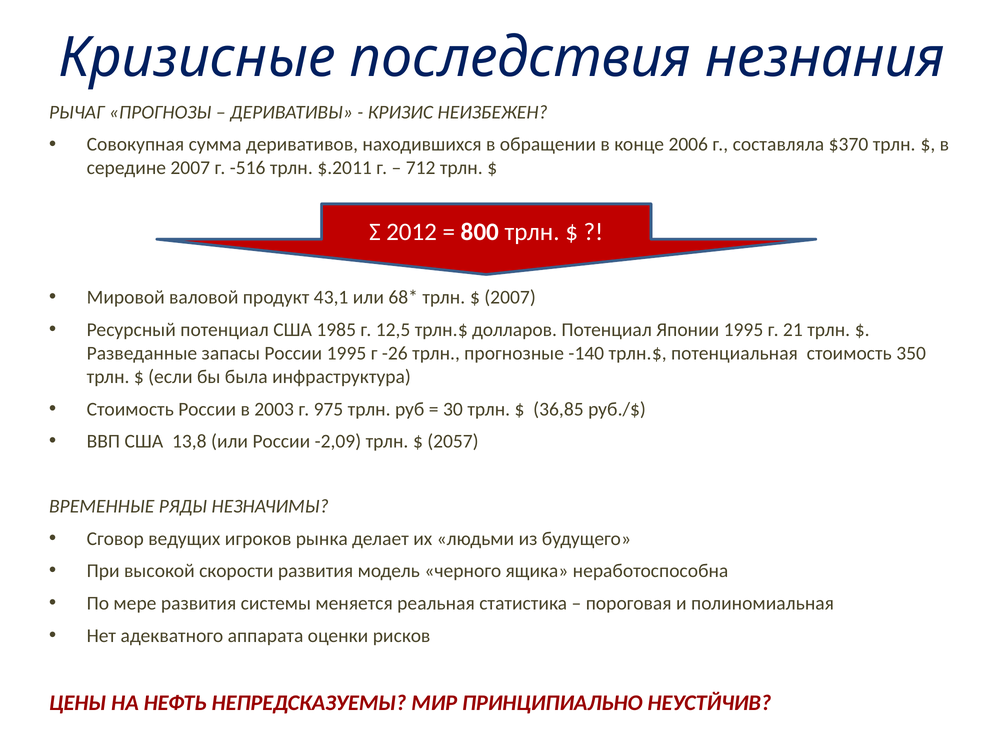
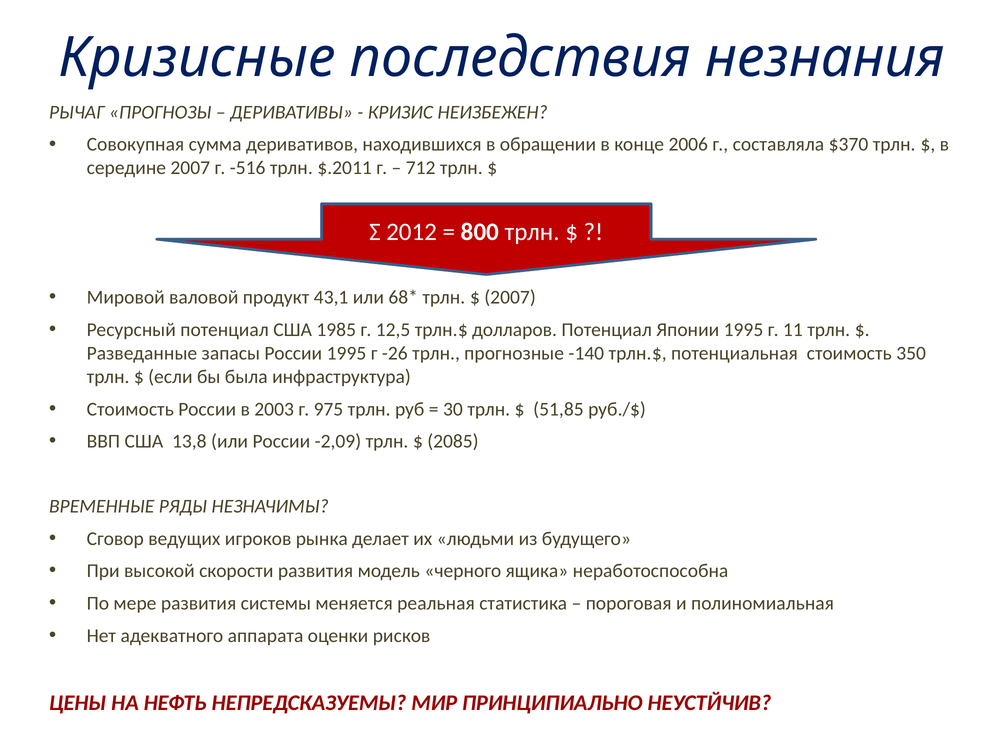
21: 21 -> 11
36,85: 36,85 -> 51,85
2057: 2057 -> 2085
